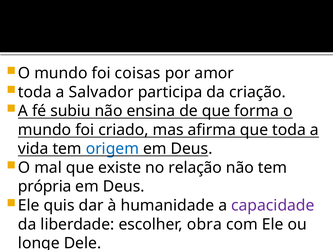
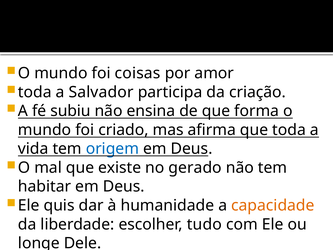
relação: relação -> gerado
própria: própria -> habitar
capacidade colour: purple -> orange
obra: obra -> tudo
